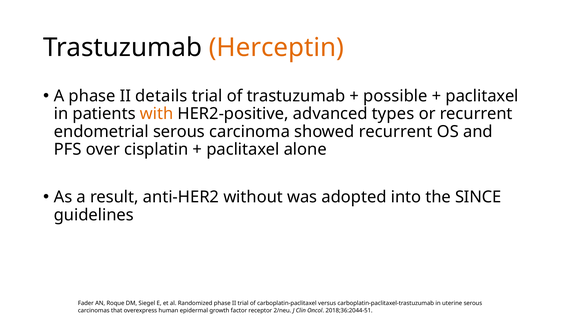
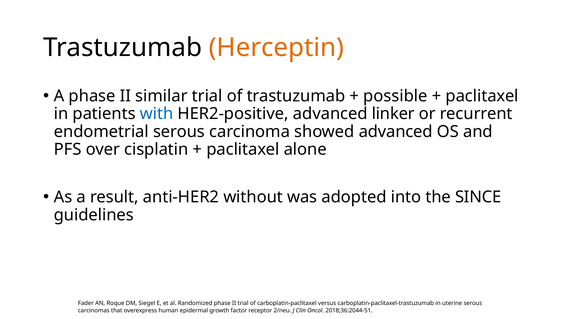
details: details -> similar
with colour: orange -> blue
types: types -> linker
showed recurrent: recurrent -> advanced
